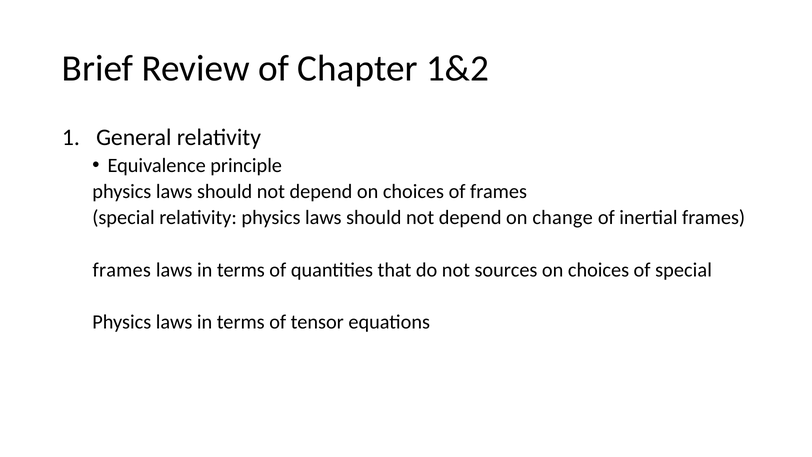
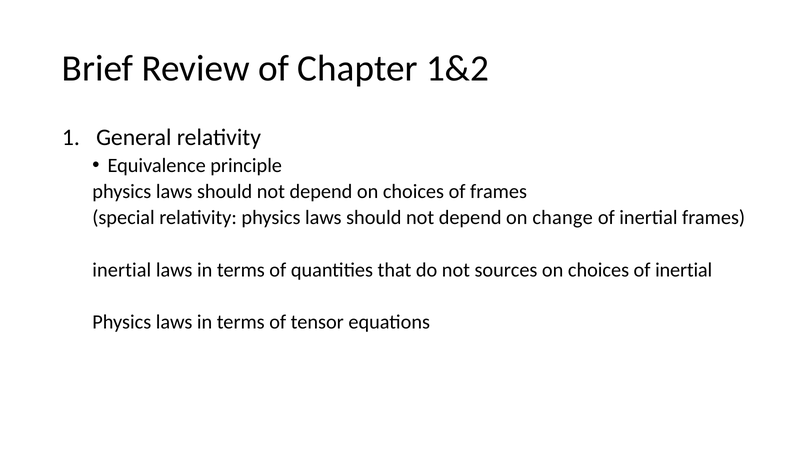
frames at (122, 270): frames -> inertial
choices of special: special -> inertial
